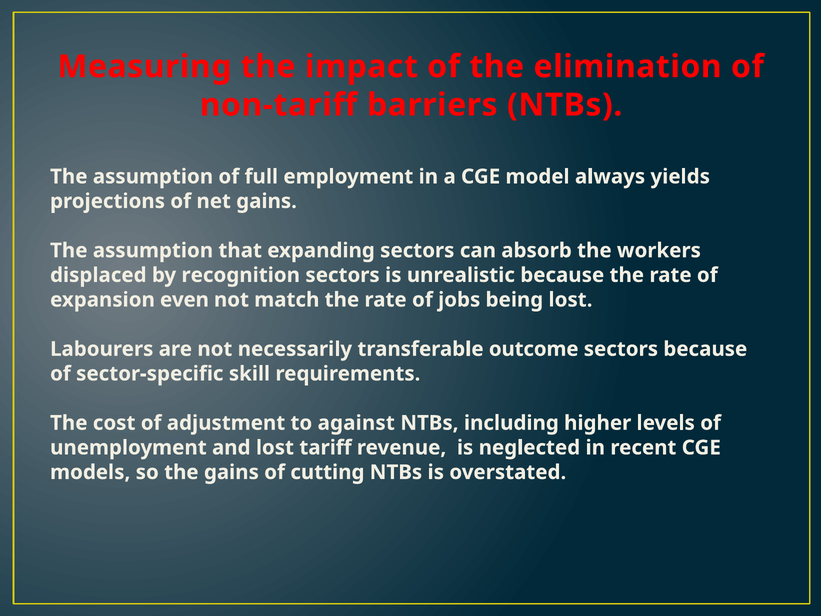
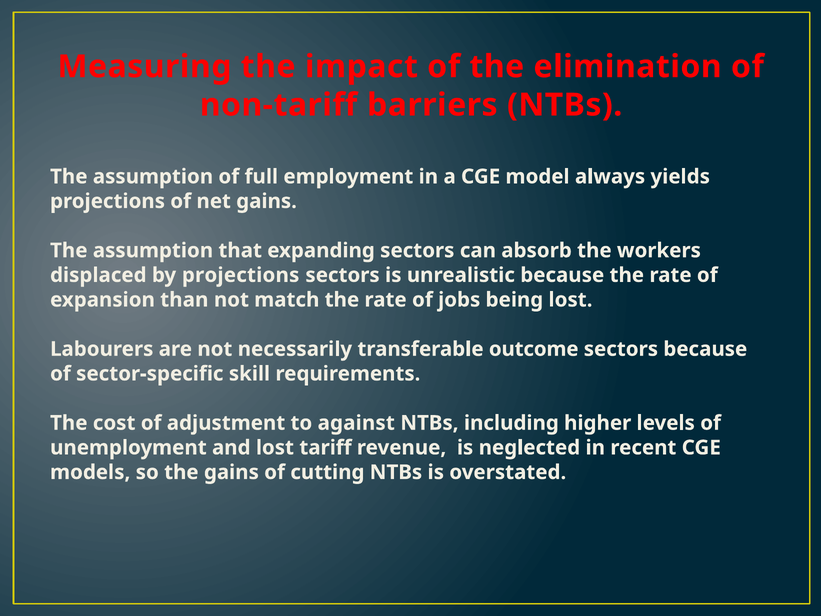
by recognition: recognition -> projections
even: even -> than
